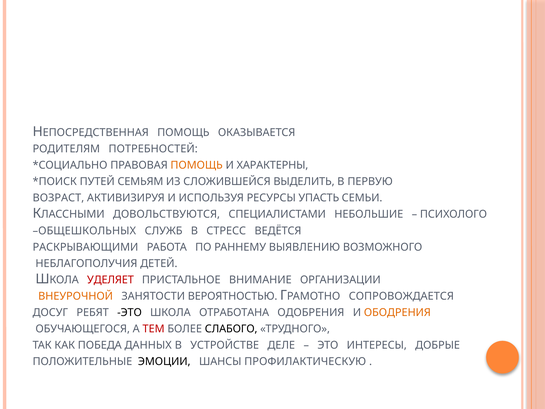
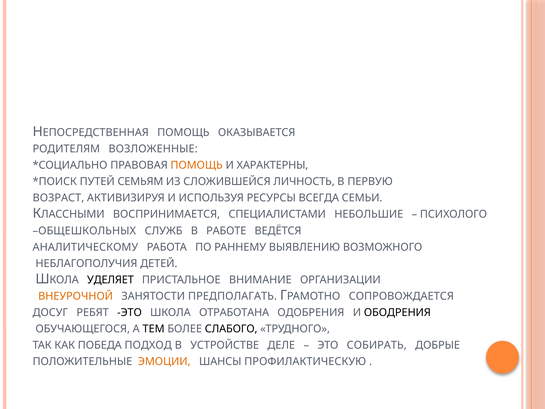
ПОТРЕБНОСТЕЙ: ПОТРЕБНОСТЕЙ -> ВОЗЛОЖЕННЫЕ
ВЫДЕЛИТЬ: ВЫДЕЛИТЬ -> ЛИЧНОСТЬ
УПАСТЬ: УПАСТЬ -> ВСЕГДА
ДОВОЛЬСТВУЮТСЯ: ДОВОЛЬСТВУЮТСЯ -> ВОСПРИНИМАЕТСЯ
СТРЕСС: СТРЕСС -> РАБОТЕ
РАСКРЫВАЮЩИМИ: РАСКРЫВАЮЩИМИ -> АНАЛИТИЧЕСКОМУ
УДЕЛЯЕТ colour: red -> black
ВЕРОЯТНОСТЬЮ: ВЕРОЯТНОСТЬЮ -> ПРЕДПОЛАГАТЬ
ОБОДРЕНИЯ colour: orange -> black
ТЕМ colour: red -> black
ДАННЫХ: ДАННЫХ -> ПОДХОД
ИНТЕРЕСЫ: ИНТЕРЕСЫ -> СОБИРАТЬ
ЭМОЦИИ colour: black -> orange
